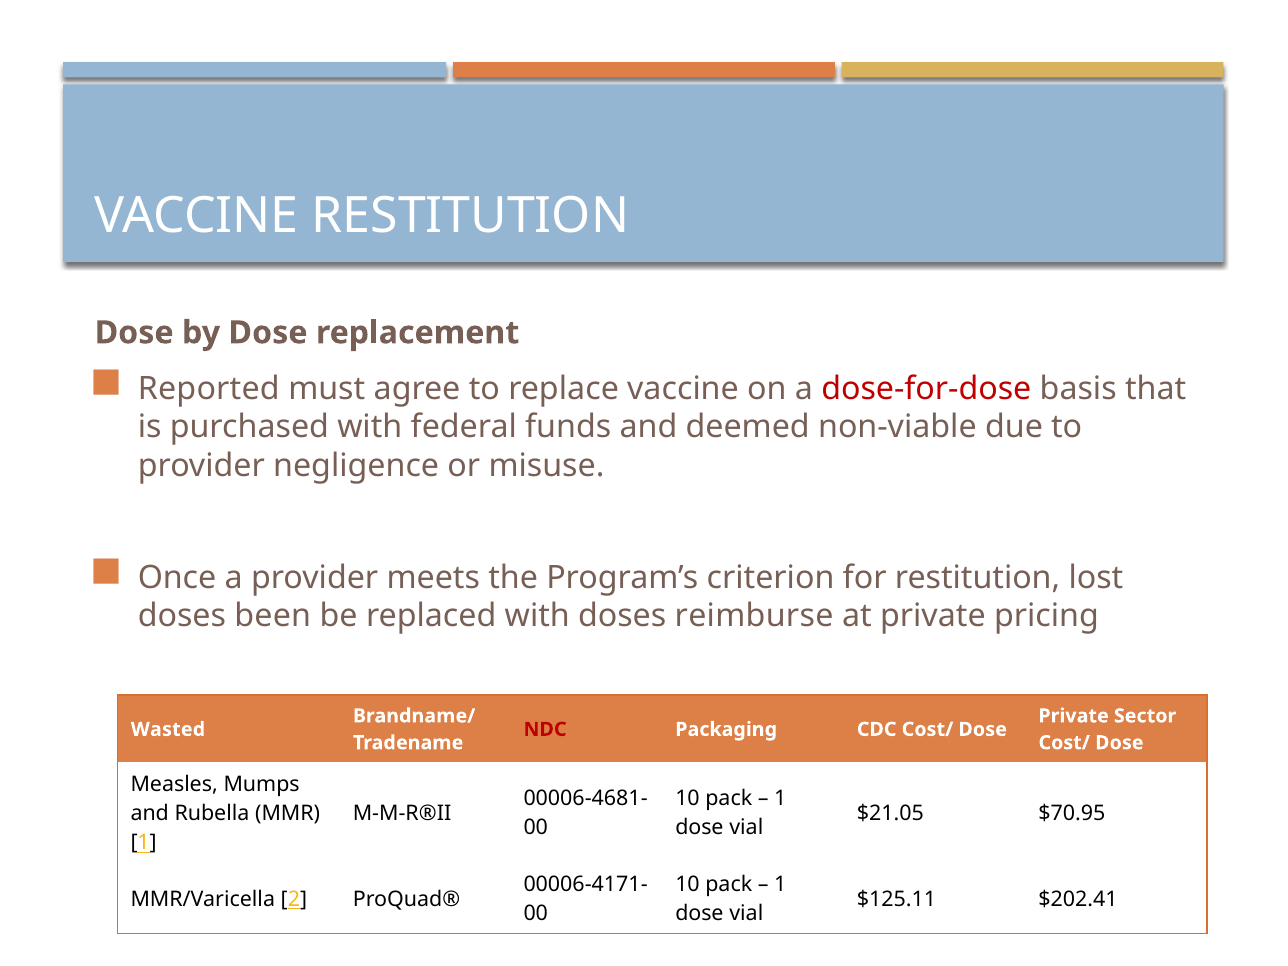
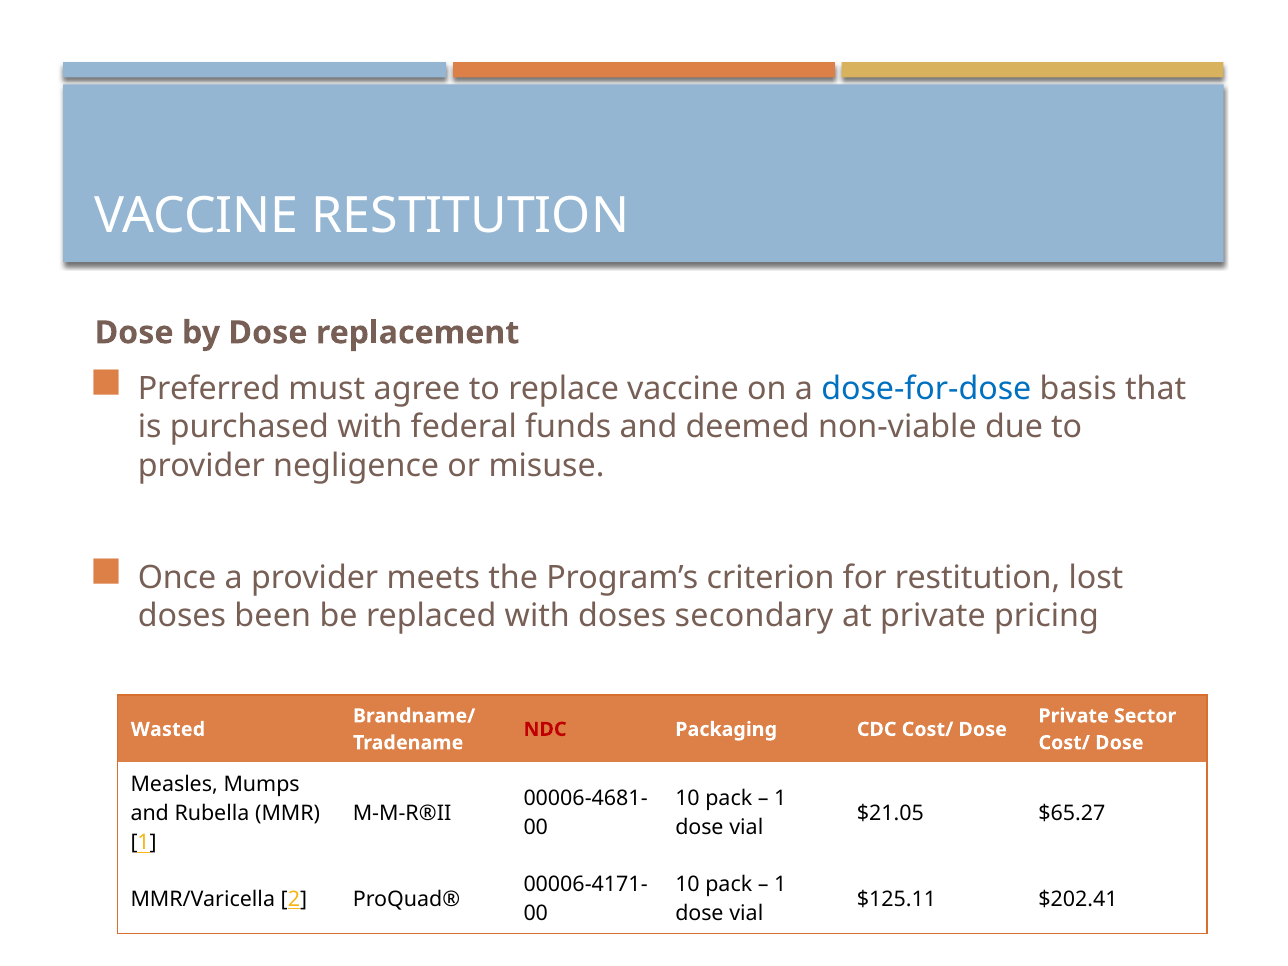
Reported: Reported -> Preferred
dose-for-dose colour: red -> blue
reimburse: reimburse -> secondary
$70.95: $70.95 -> $65.27
